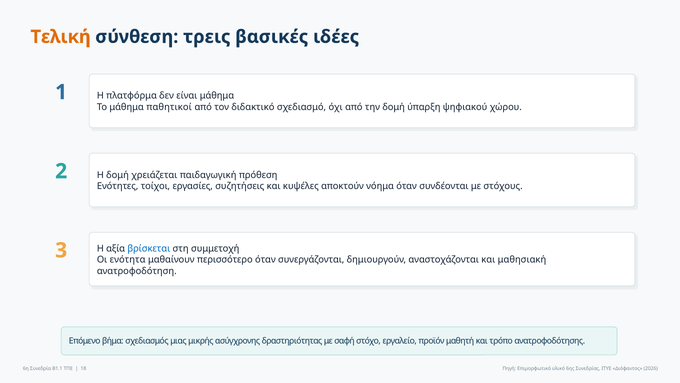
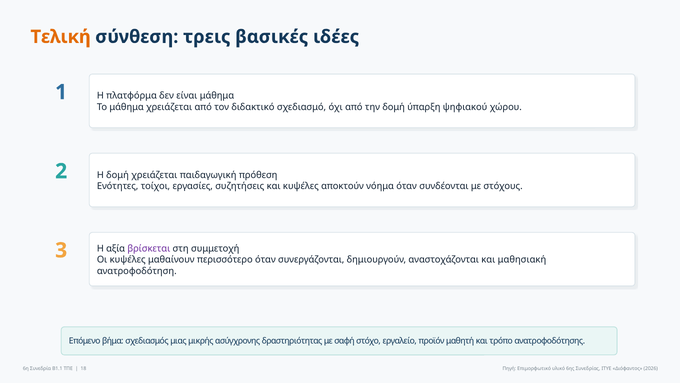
μάθημα παθητικοί: παθητικοί -> χρειάζεται
βρίσκεται colour: blue -> purple
Οι ενότητα: ενότητα -> κυψέλες
